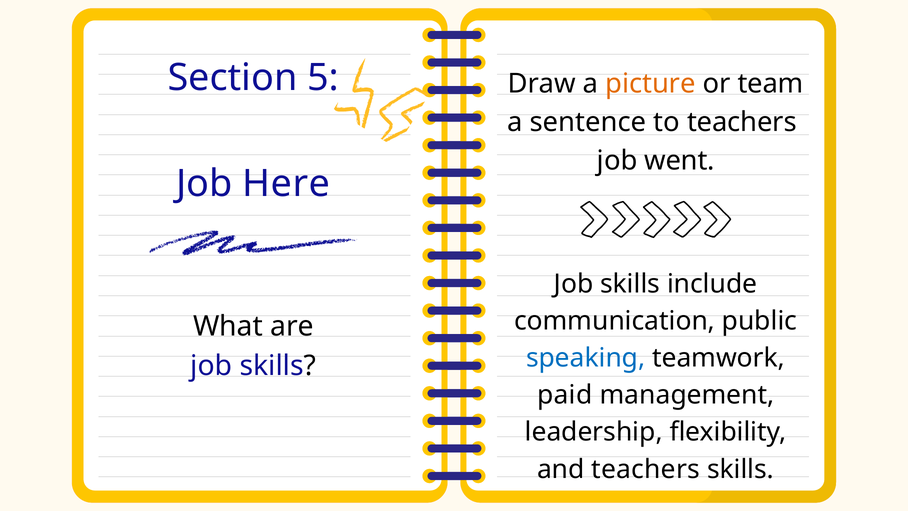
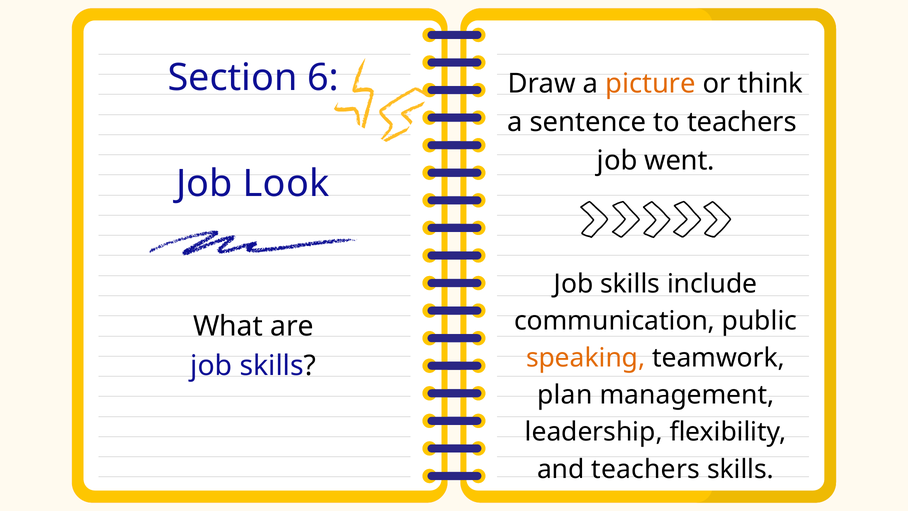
5: 5 -> 6
team: team -> think
Here: Here -> Look
speaking colour: blue -> orange
paid: paid -> plan
